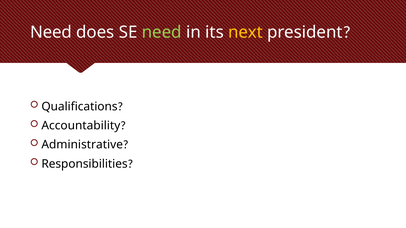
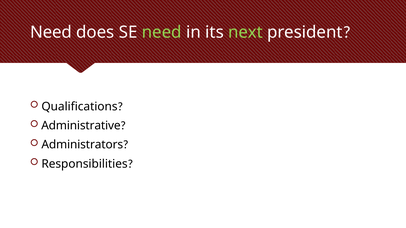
next colour: yellow -> light green
Accountability: Accountability -> Administrative
Administrative: Administrative -> Administrators
